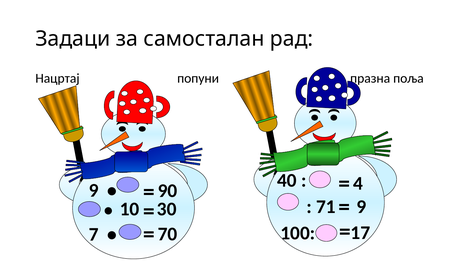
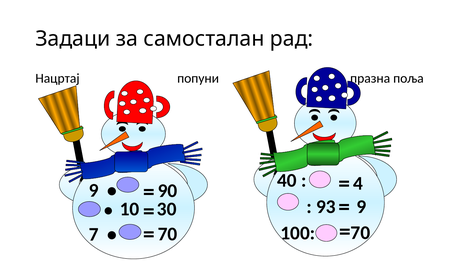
71: 71 -> 93
17 at (360, 233): 17 -> 70
